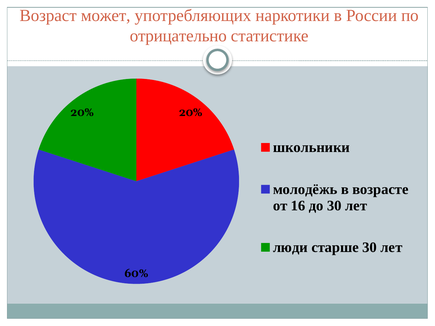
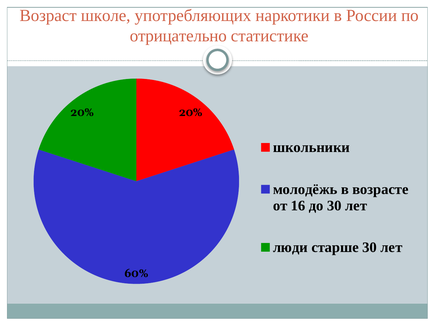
может: может -> школе
